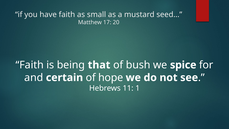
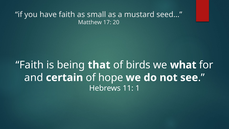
bush: bush -> birds
spice: spice -> what
